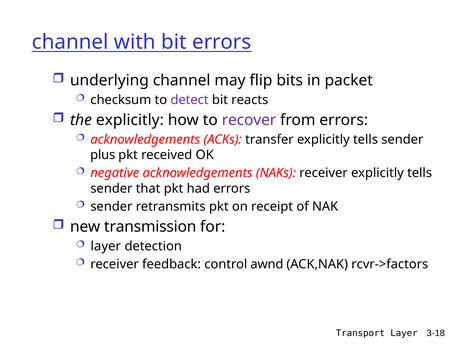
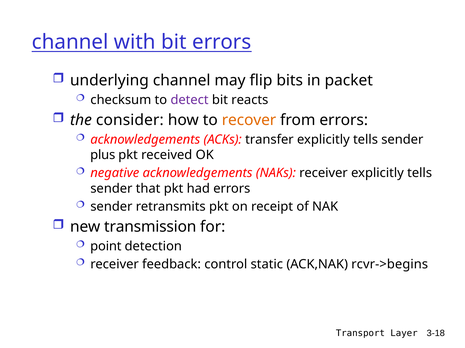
the explicitly: explicitly -> consider
recover colour: purple -> orange
layer at (106, 247): layer -> point
awnd: awnd -> static
rcvr->factors: rcvr->factors -> rcvr->begins
